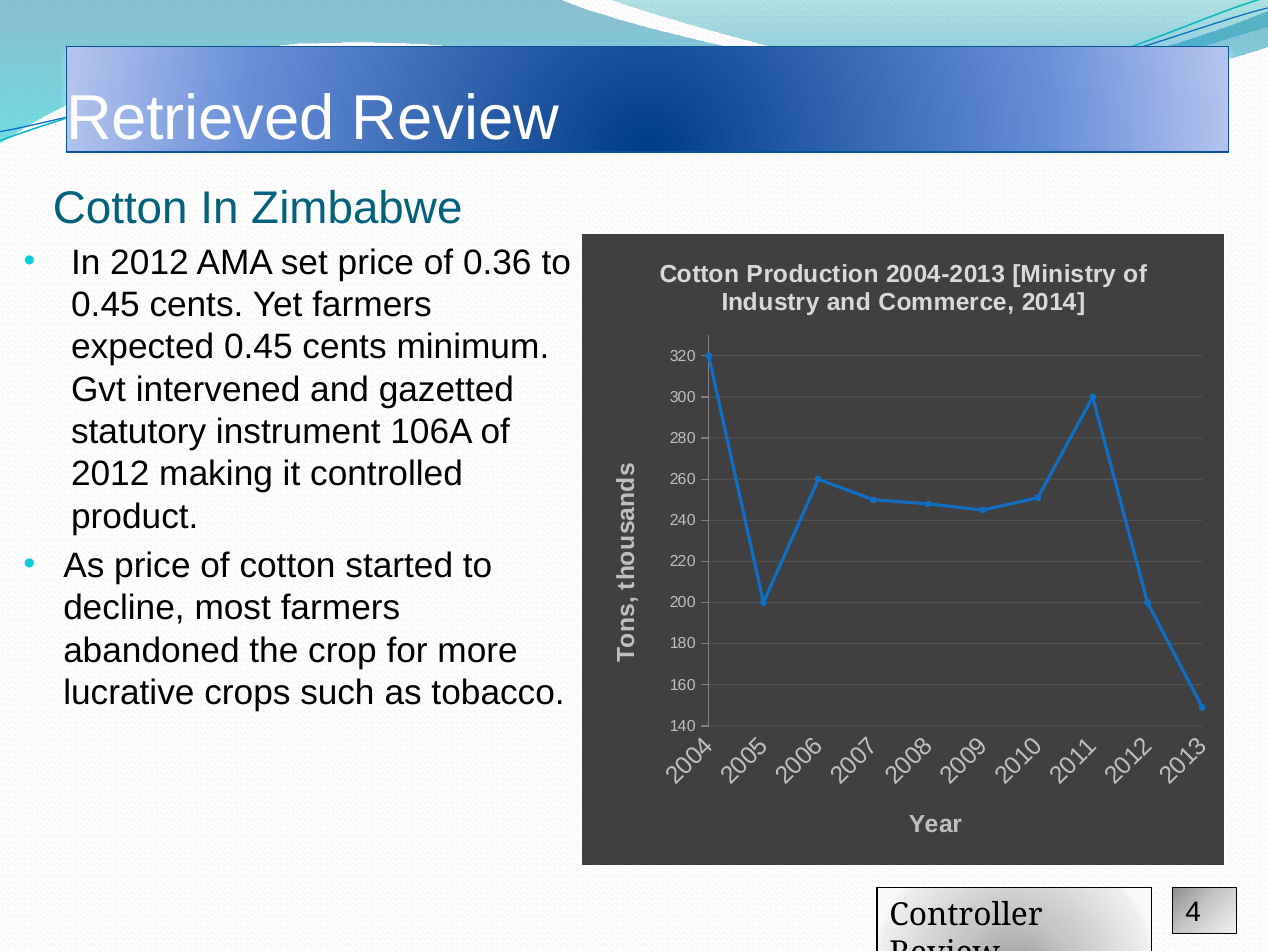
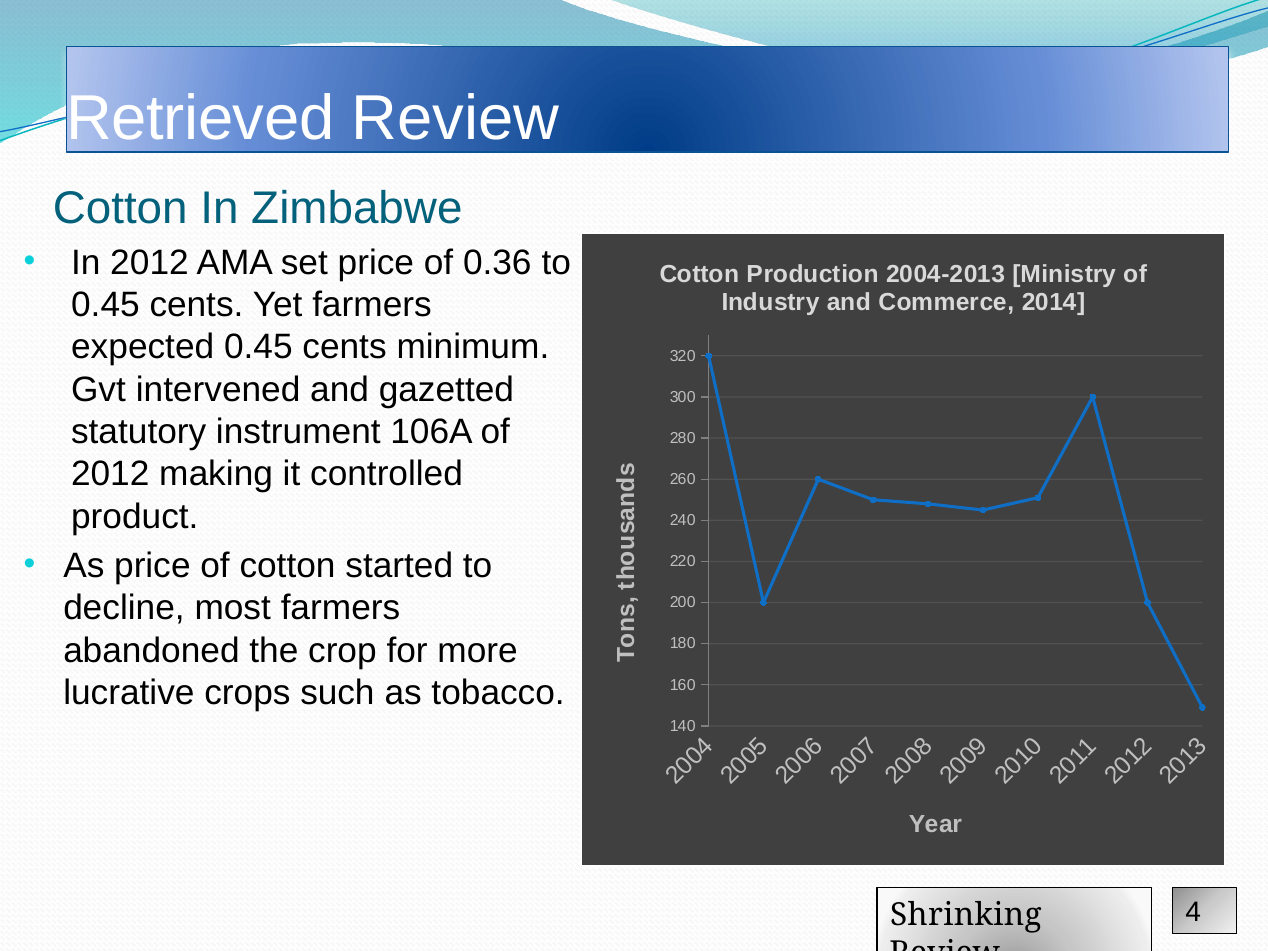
Controller: Controller -> Shrinking
